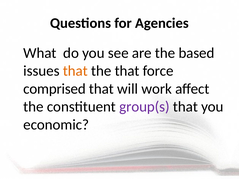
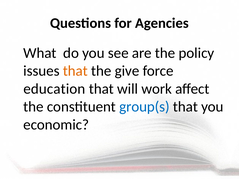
based: based -> policy
the that: that -> give
comprised: comprised -> education
group(s colour: purple -> blue
